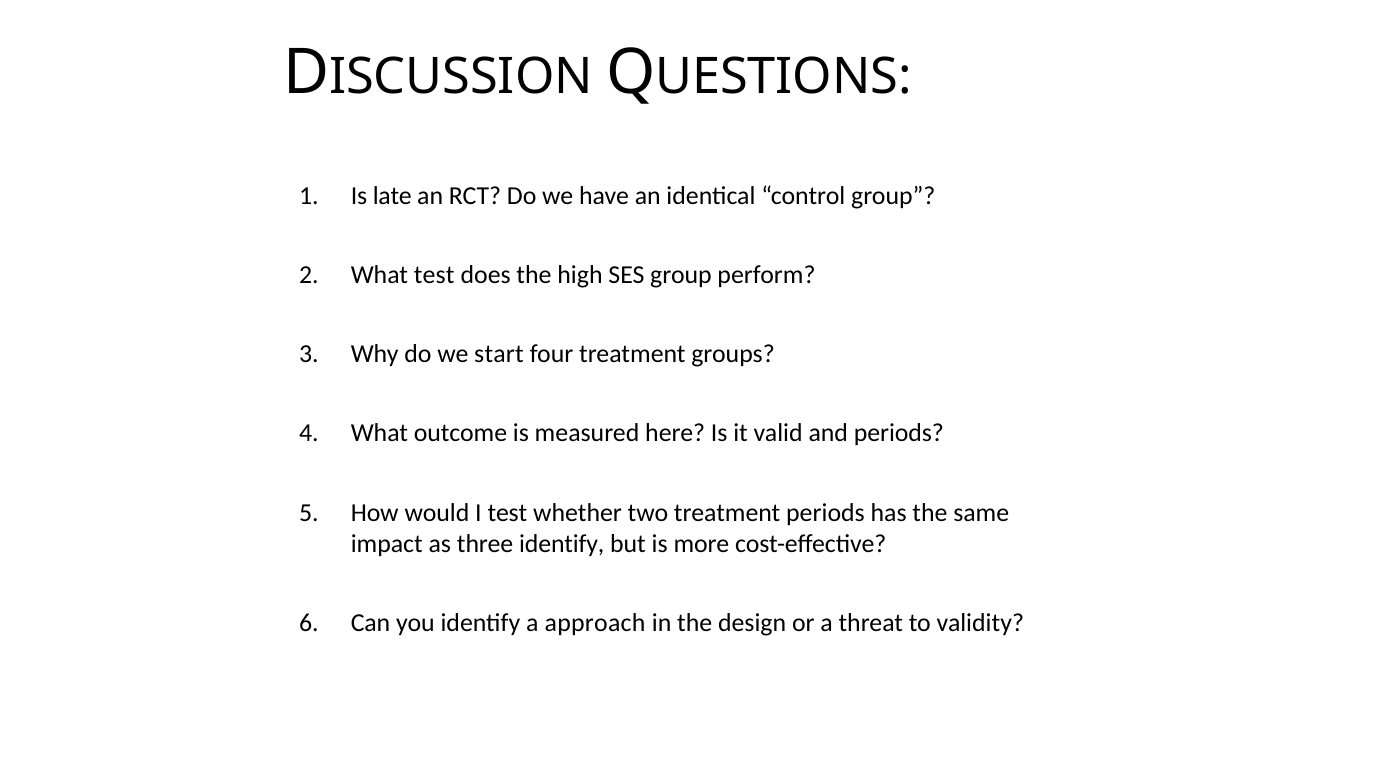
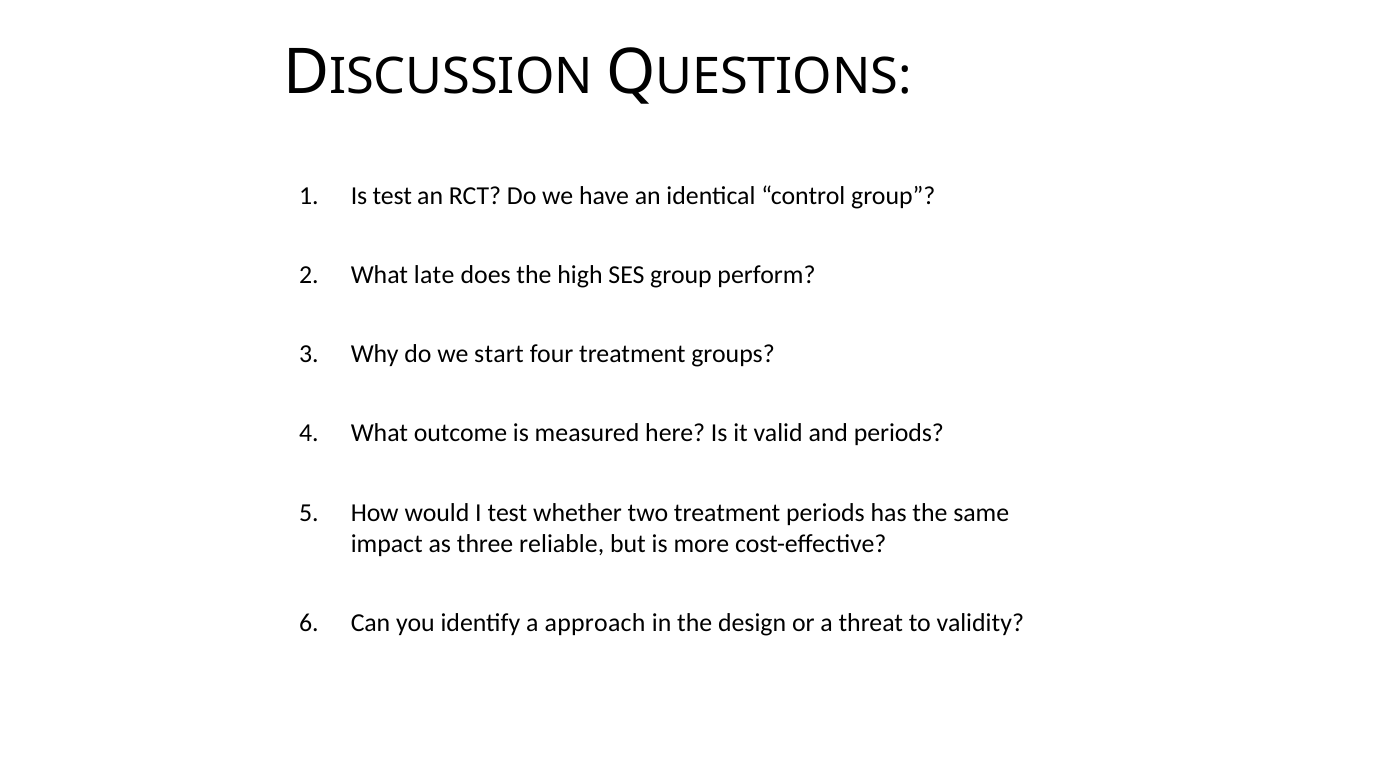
Is late: late -> test
What test: test -> late
three identify: identify -> reliable
